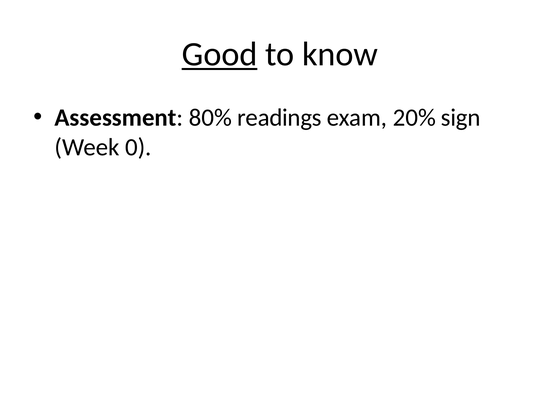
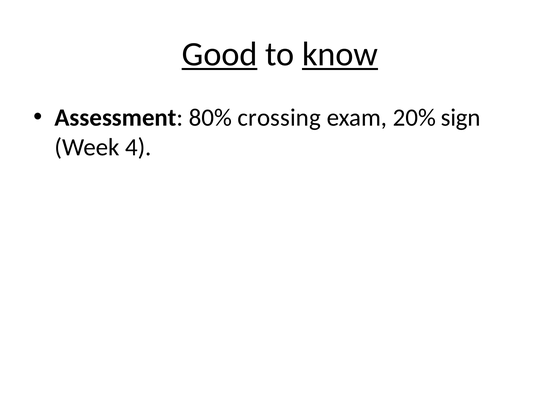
know underline: none -> present
readings: readings -> crossing
0: 0 -> 4
